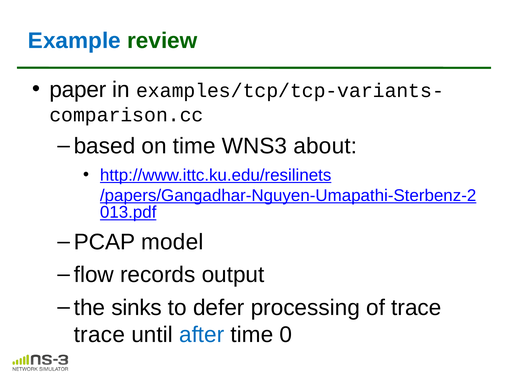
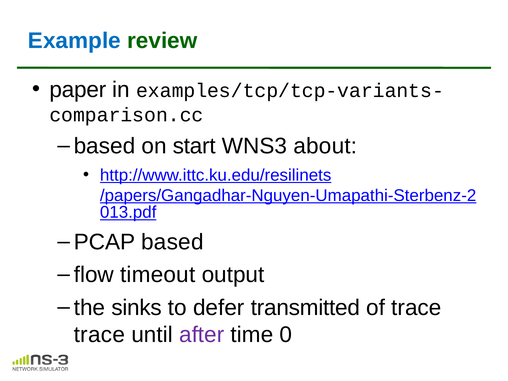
on time: time -> start
PCAP model: model -> based
records: records -> timeout
processing: processing -> transmitted
after colour: blue -> purple
